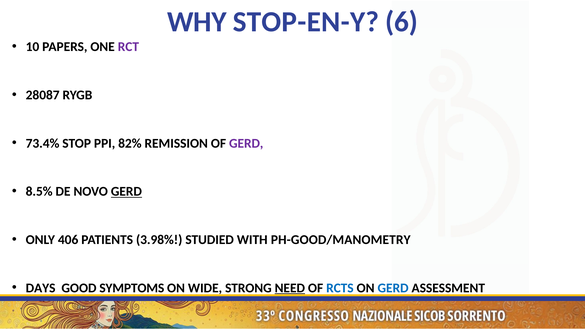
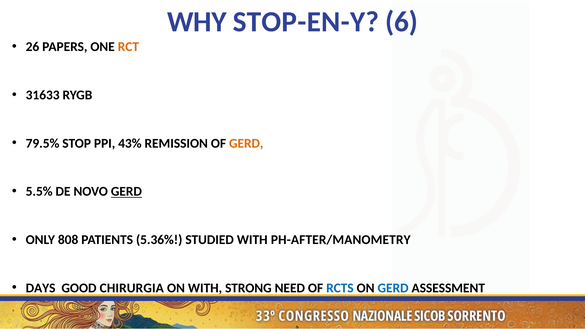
10: 10 -> 26
RCT colour: purple -> orange
28087: 28087 -> 31633
73.4%: 73.4% -> 79.5%
82%: 82% -> 43%
GERD at (246, 143) colour: purple -> orange
8.5%: 8.5% -> 5.5%
406: 406 -> 808
3.98%: 3.98% -> 5.36%
PH-GOOD/MANOMETRY: PH-GOOD/MANOMETRY -> PH-AFTER/MANOMETRY
SYMPTOMS: SYMPTOMS -> CHIRURGIA
ON WIDE: WIDE -> WITH
NEED underline: present -> none
